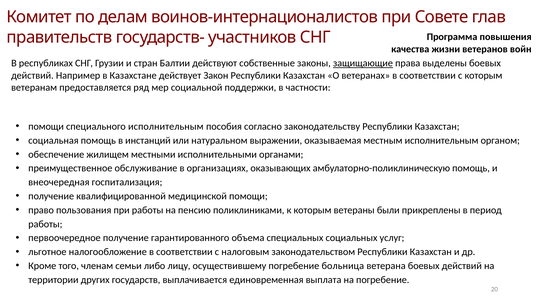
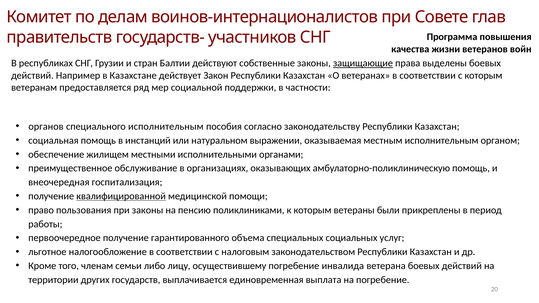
помощи at (46, 127): помощи -> органов
квалифицированной underline: none -> present
при работы: работы -> законы
больница: больница -> инвалида
